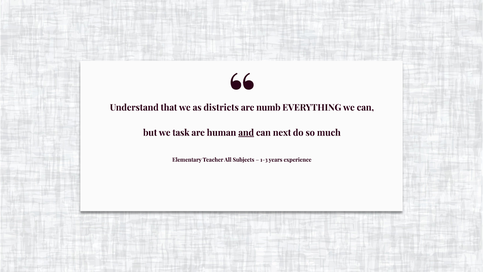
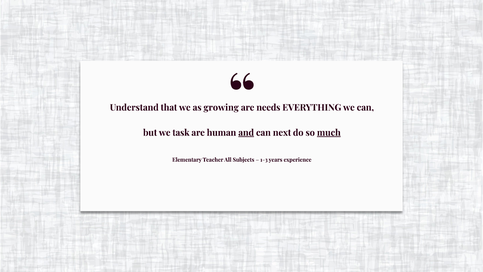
districts: districts -> growing
numb: numb -> needs
much underline: none -> present
